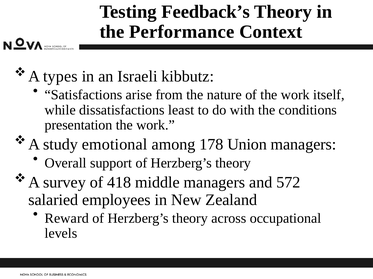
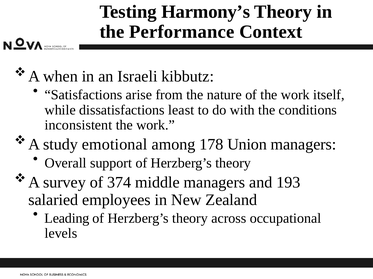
Feedback’s: Feedback’s -> Harmony’s
types: types -> when
presentation: presentation -> inconsistent
418: 418 -> 374
572: 572 -> 193
Reward: Reward -> Leading
